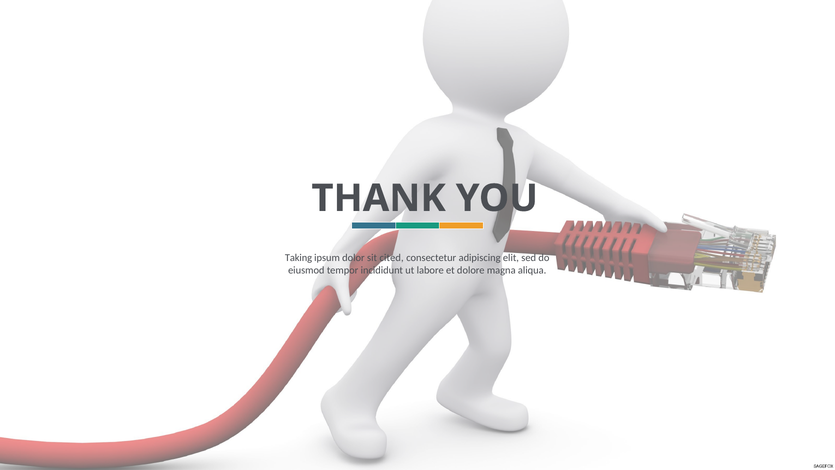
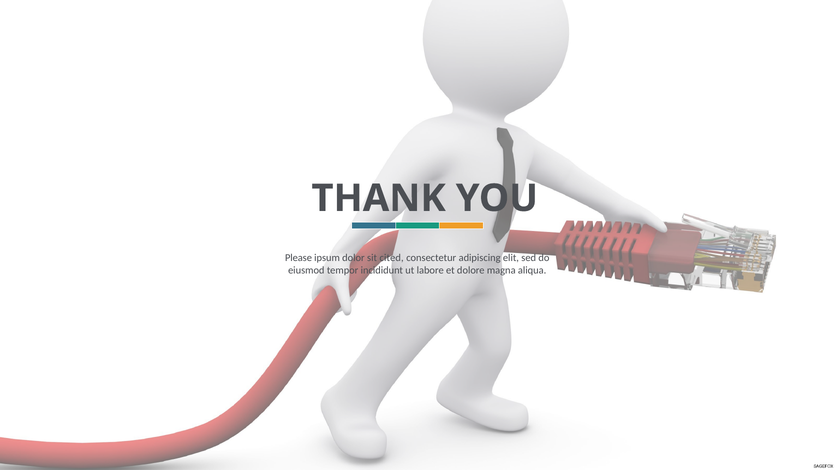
Taking: Taking -> Please
